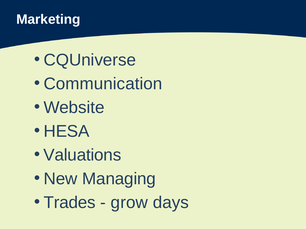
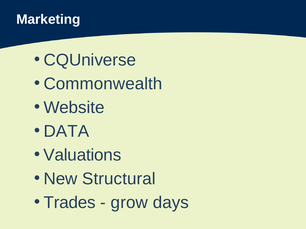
Communication: Communication -> Commonwealth
HESA: HESA -> DATA
Managing: Managing -> Structural
